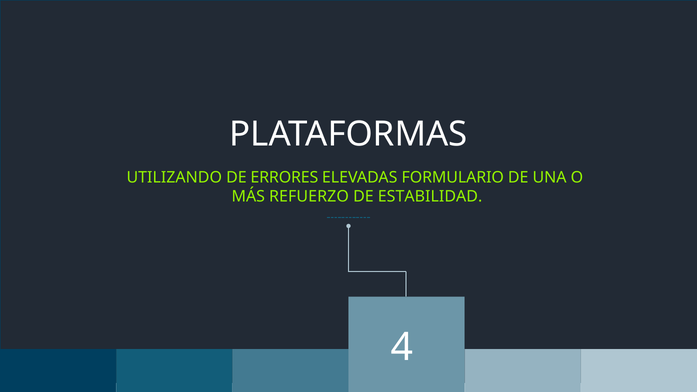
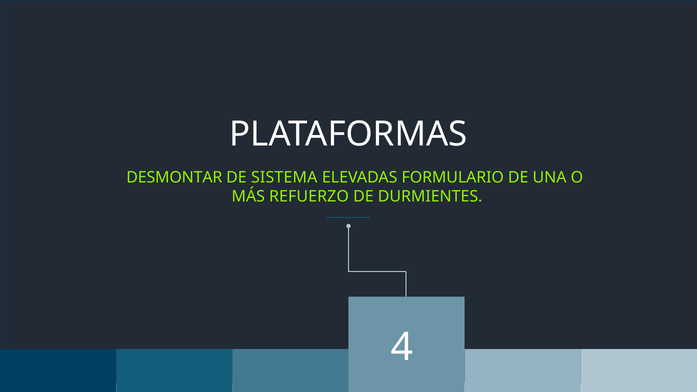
UTILIZANDO: UTILIZANDO -> DESMONTAR
ERRORES: ERRORES -> SISTEMA
ESTABILIDAD: ESTABILIDAD -> DURMIENTES
